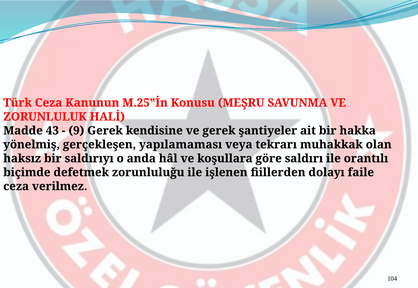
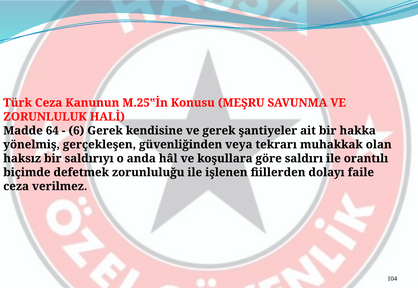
43: 43 -> 64
9: 9 -> 6
yapılamaması: yapılamaması -> güvenliğinden
